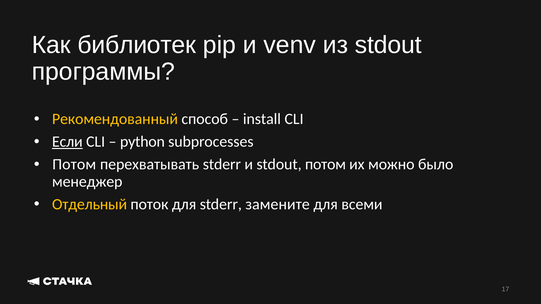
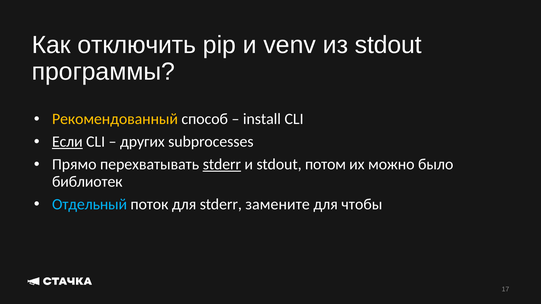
библиотек: библиотек -> отключить
python: python -> других
Потом at (74, 165): Потом -> Прямо
stderr at (222, 165) underline: none -> present
менеджер: менеджер -> библиотек
Отдельный colour: yellow -> light blue
всеми: всеми -> чтобы
